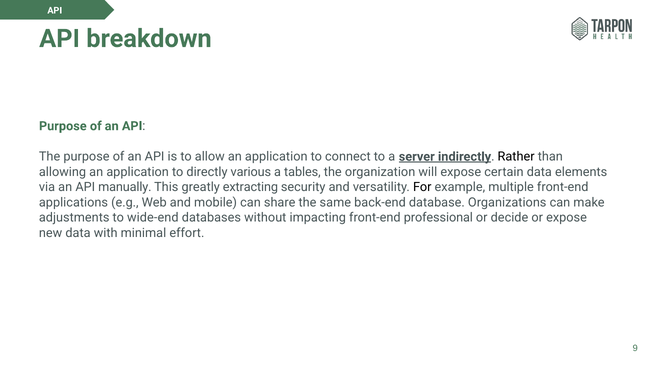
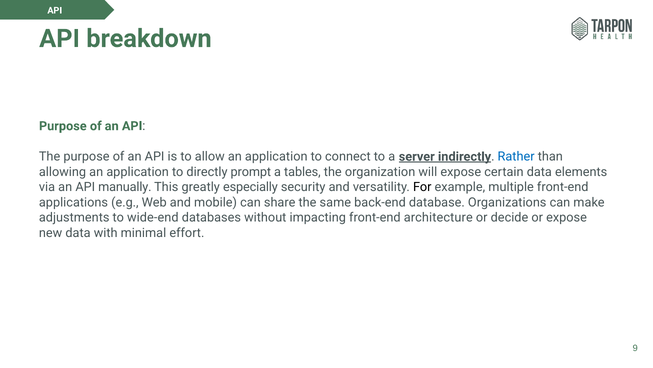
Rather colour: black -> blue
various: various -> prompt
extracting: extracting -> especially
professional: professional -> architecture
